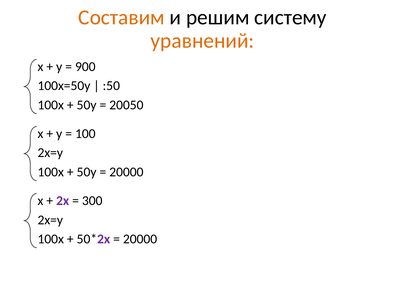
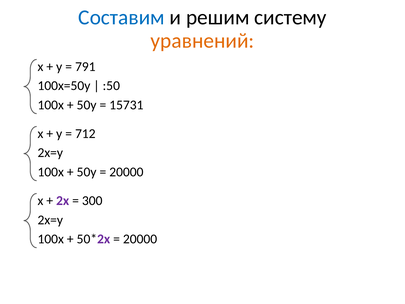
Составим colour: orange -> blue
900: 900 -> 791
20050: 20050 -> 15731
100: 100 -> 712
